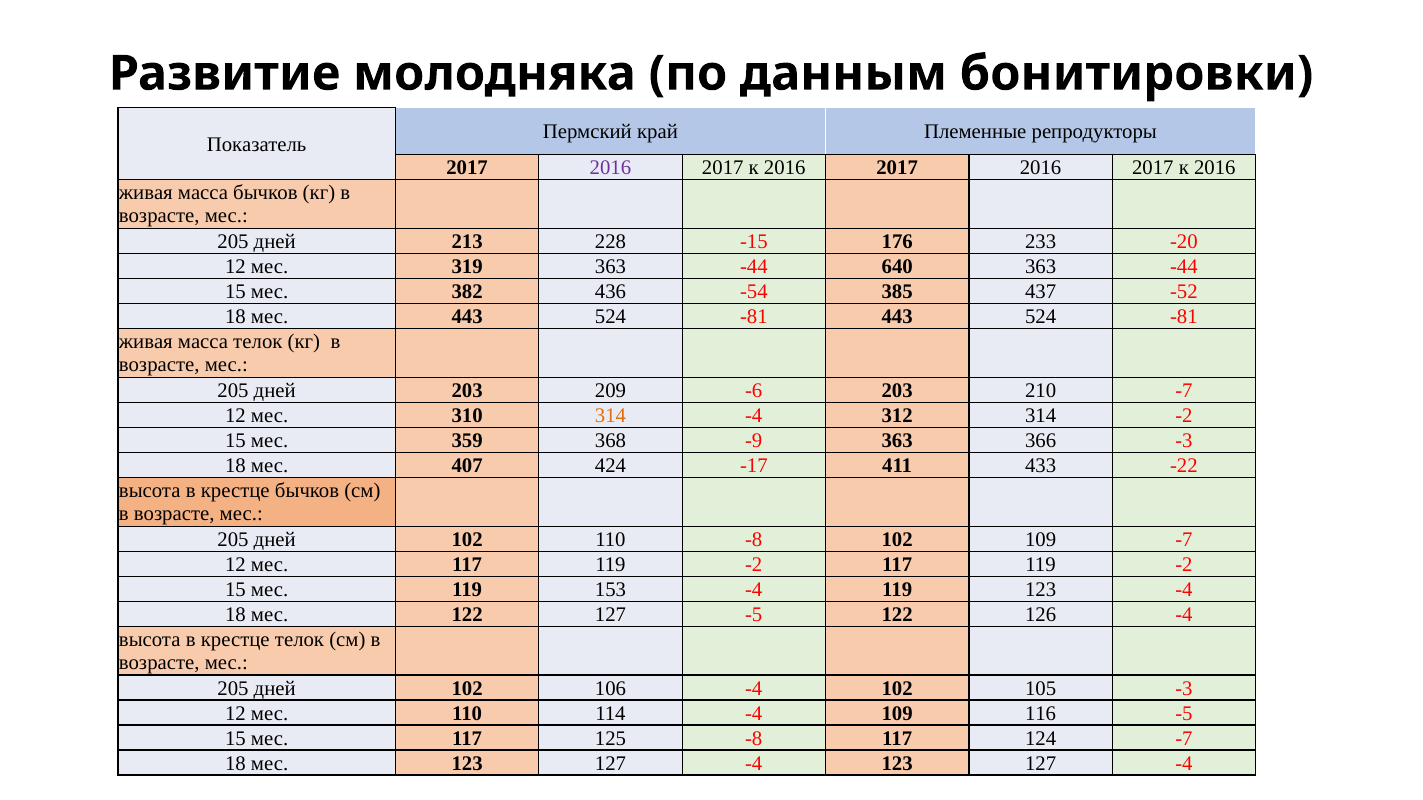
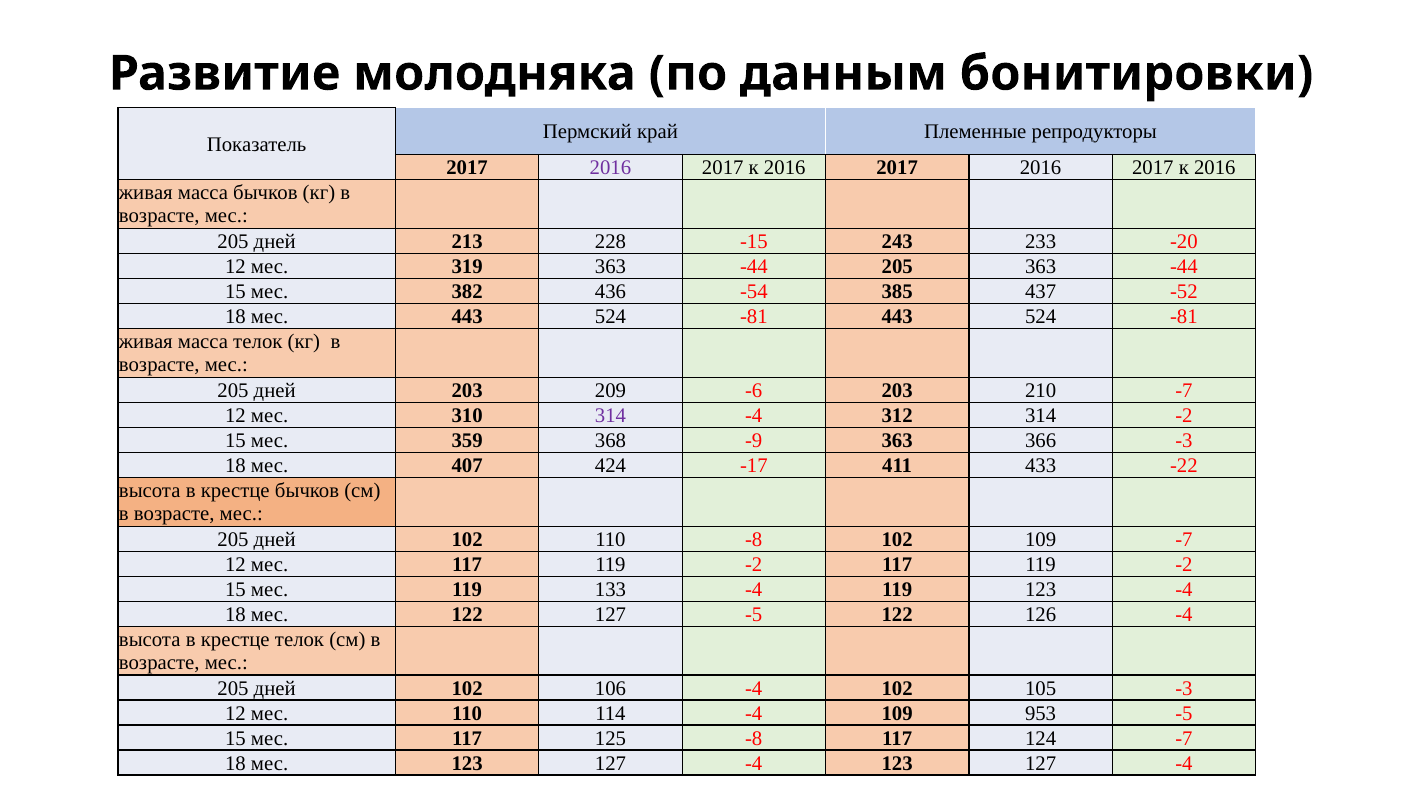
176: 176 -> 243
-44 640: 640 -> 205
314 at (610, 416) colour: orange -> purple
153: 153 -> 133
116: 116 -> 953
